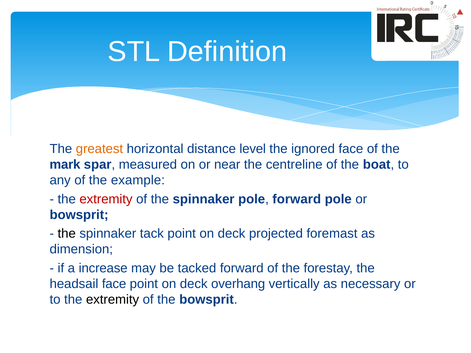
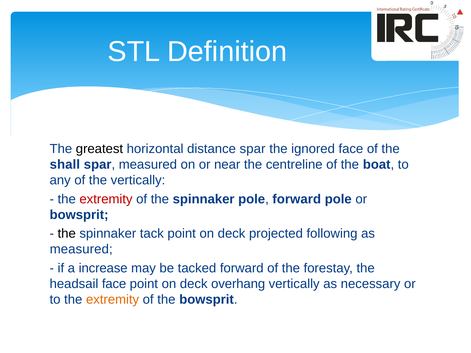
greatest colour: orange -> black
distance level: level -> spar
mark: mark -> shall
the example: example -> vertically
foremast: foremast -> following
dimension at (81, 249): dimension -> measured
extremity at (113, 300) colour: black -> orange
